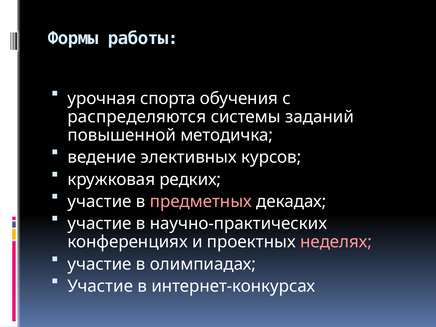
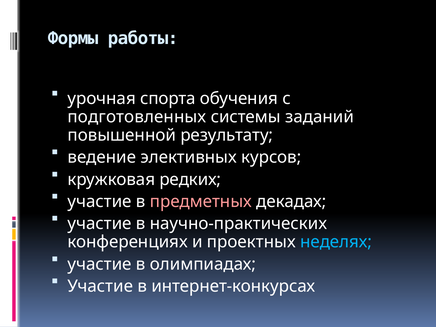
распределяются: распределяются -> подготовленных
методичка: методичка -> результату
неделях colour: pink -> light blue
